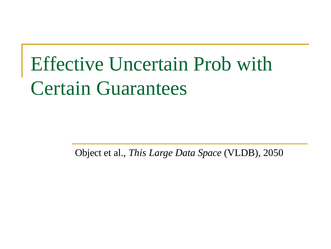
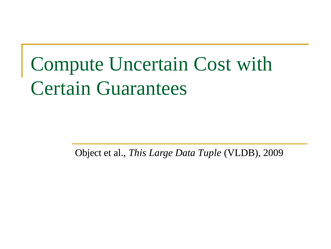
Effective: Effective -> Compute
Prob: Prob -> Cost
Space: Space -> Tuple
2050: 2050 -> 2009
